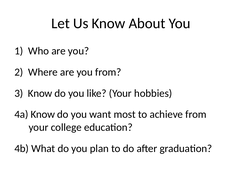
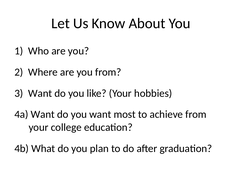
Know at (40, 93): Know -> Want
4a Know: Know -> Want
